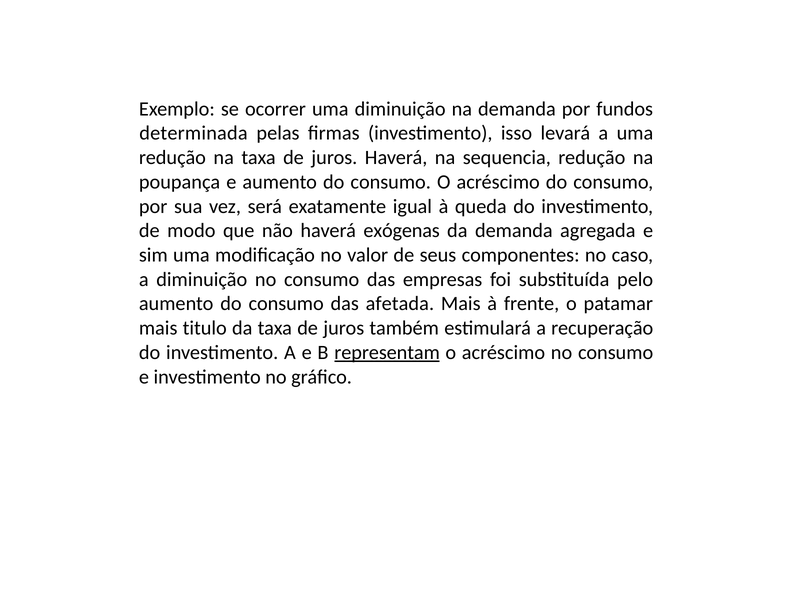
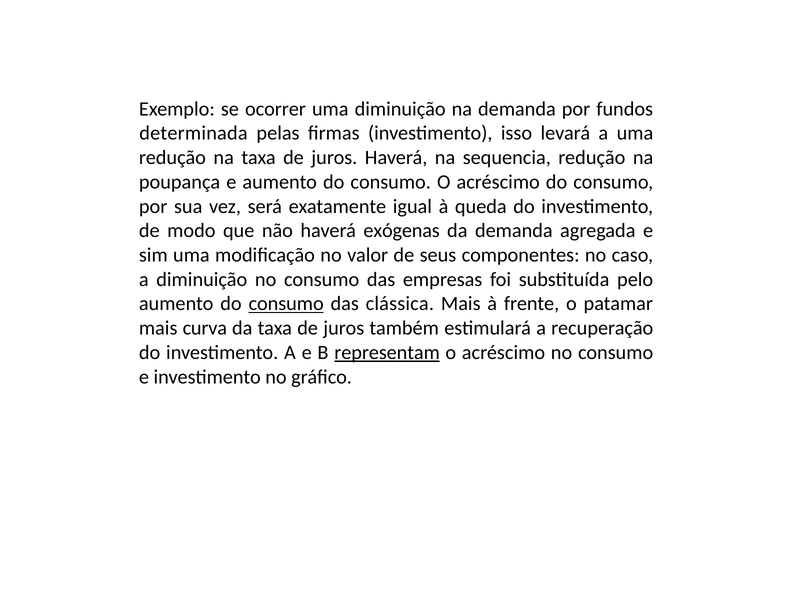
consumo at (286, 304) underline: none -> present
afetada: afetada -> clássica
titulo: titulo -> curva
